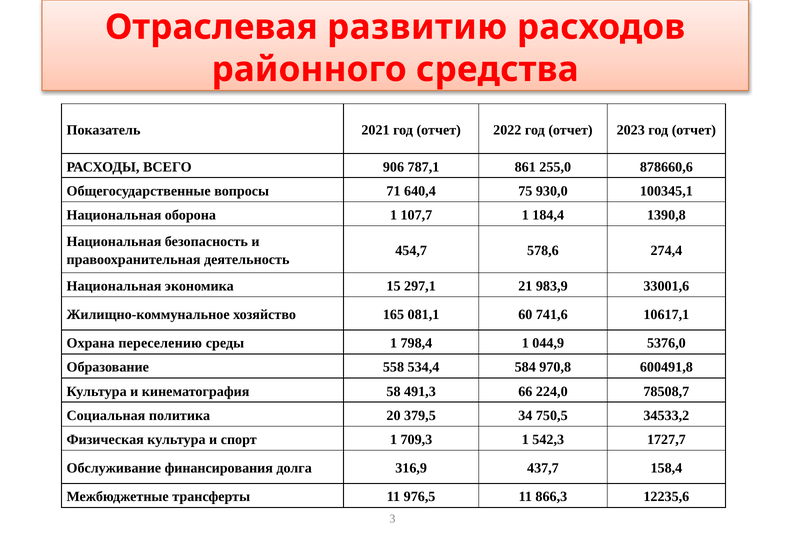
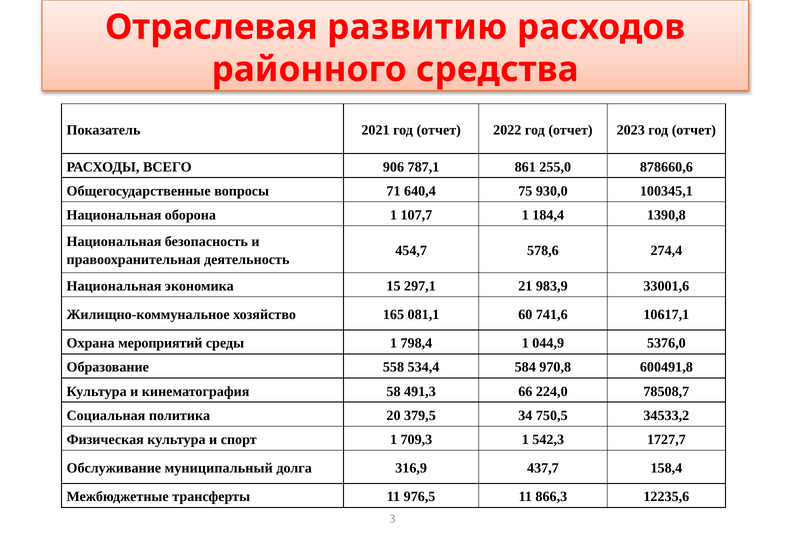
переселению: переселению -> мероприятий
финансирования: финансирования -> муниципальный
